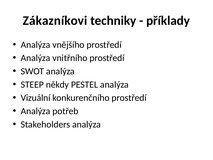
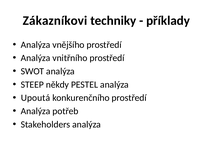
Vizuální: Vizuální -> Upoutá
